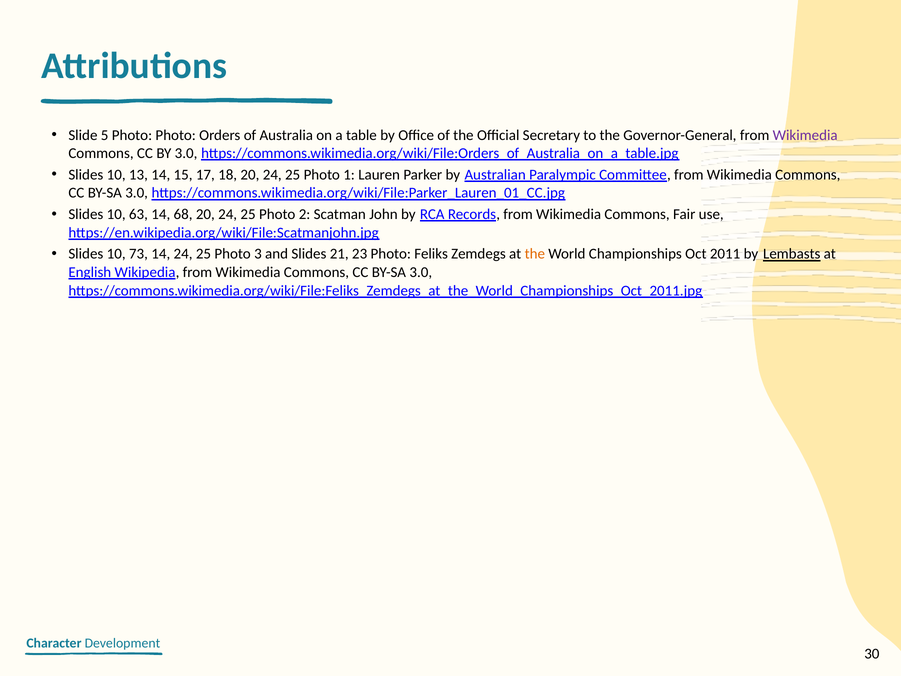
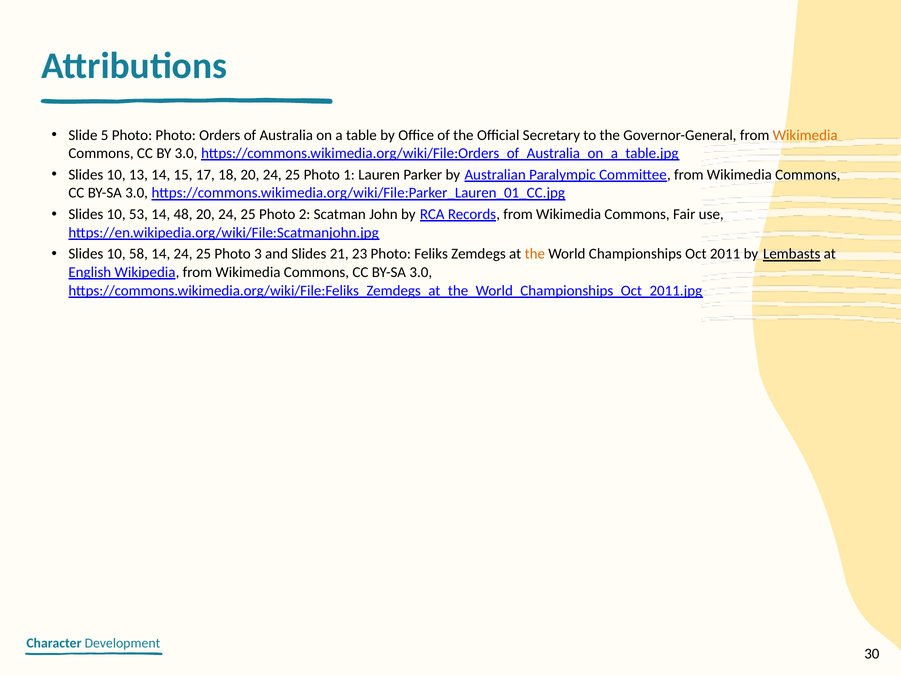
Wikimedia at (805, 135) colour: purple -> orange
63: 63 -> 53
68: 68 -> 48
73: 73 -> 58
